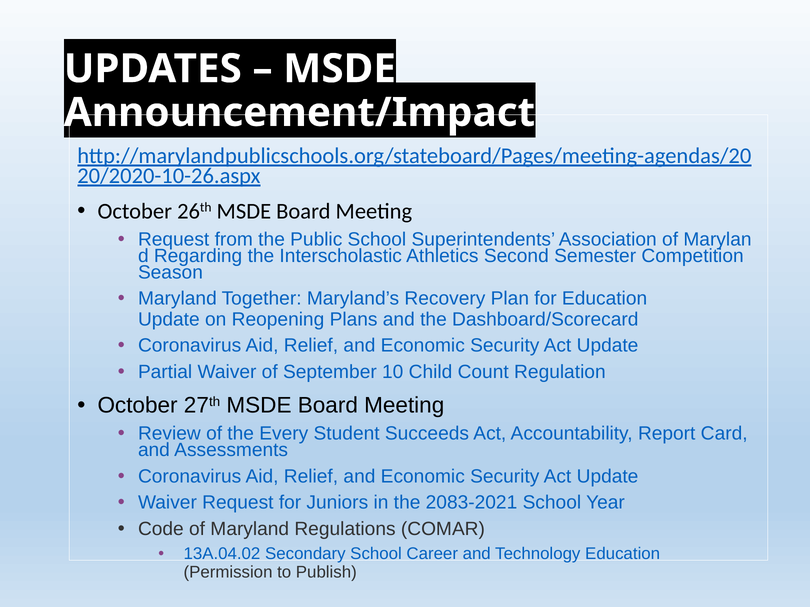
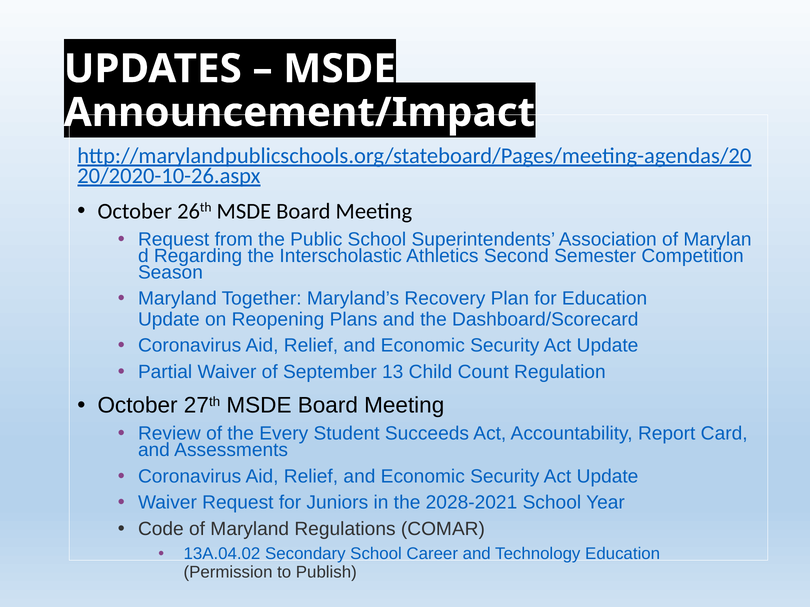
10: 10 -> 13
2083-2021: 2083-2021 -> 2028-2021
